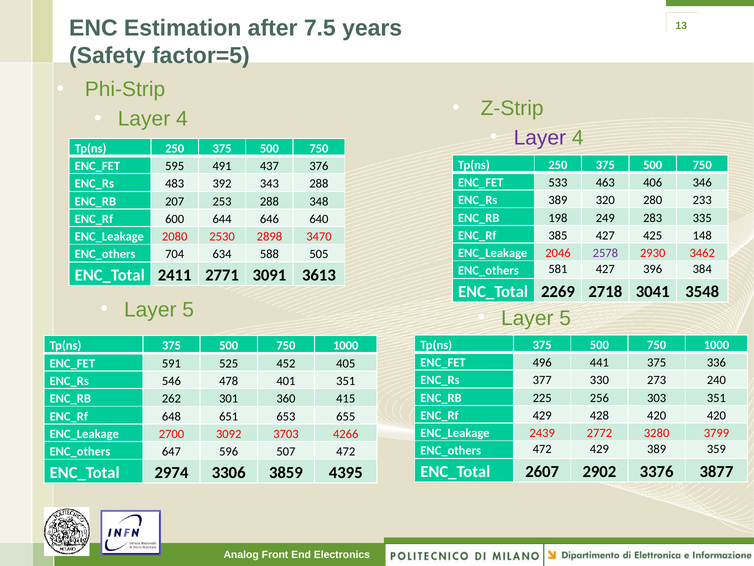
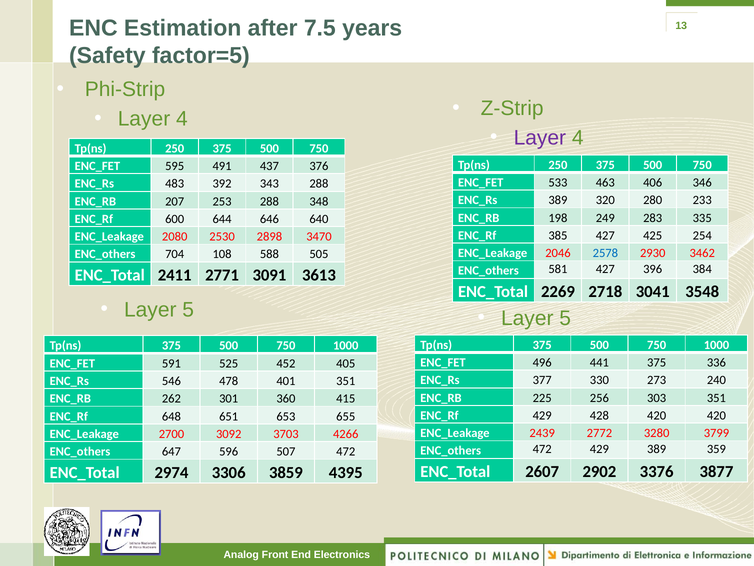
148: 148 -> 254
2578 colour: purple -> blue
634: 634 -> 108
